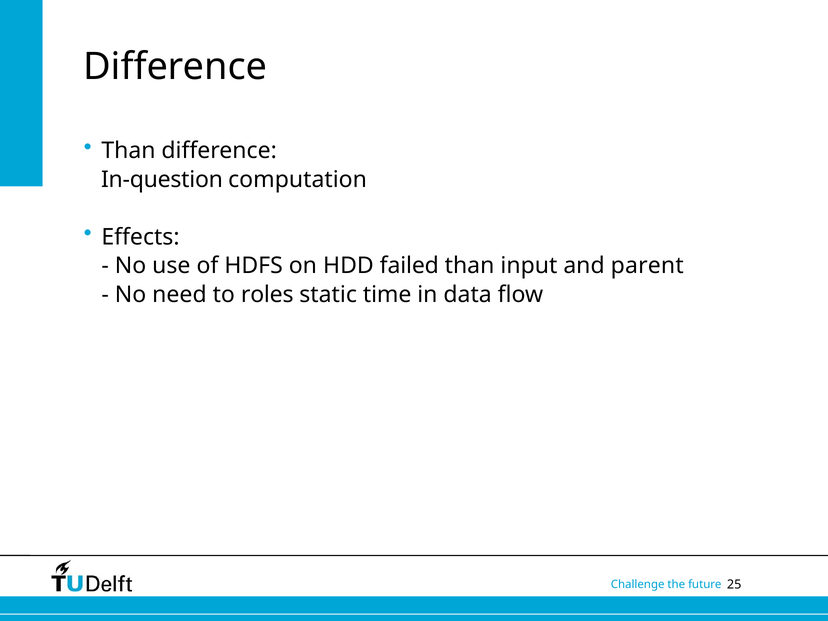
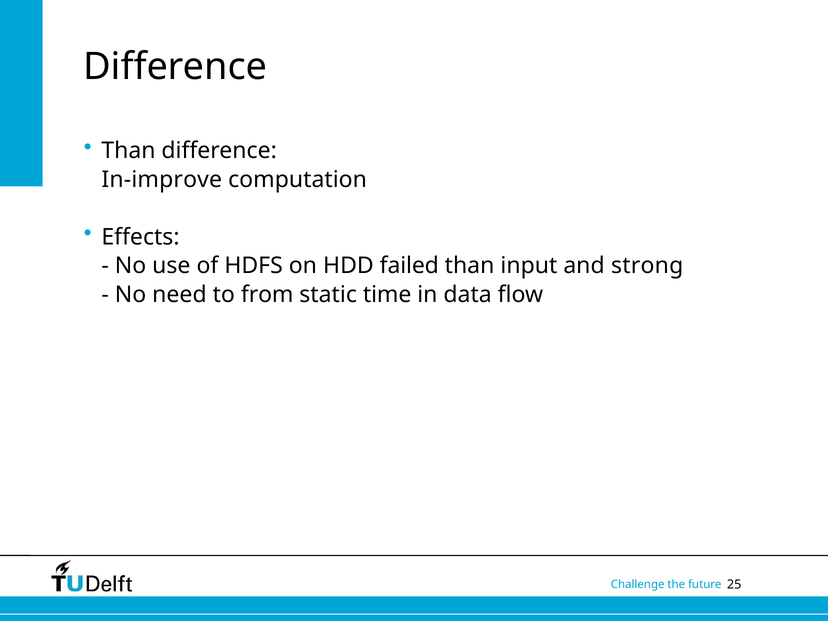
In-question: In-question -> In-improve
parent: parent -> strong
roles: roles -> from
